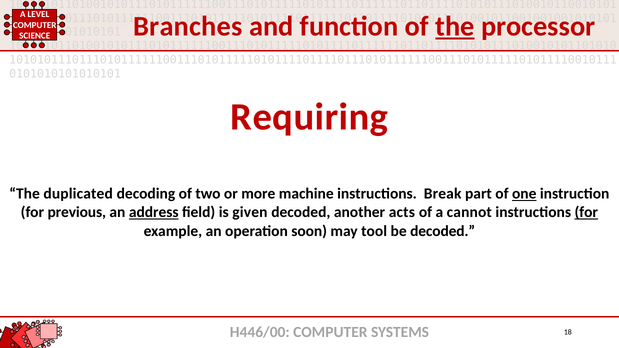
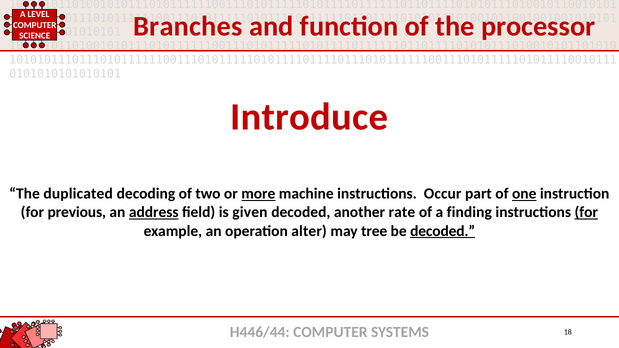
the at (455, 26) underline: present -> none
Requiring: Requiring -> Introduce
more underline: none -> present
Break: Break -> Occur
acts: acts -> rate
cannot: cannot -> finding
soon: soon -> alter
tool: tool -> tree
decoded at (443, 231) underline: none -> present
H446/00: H446/00 -> H446/44
